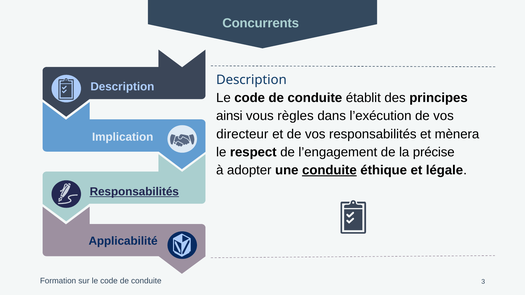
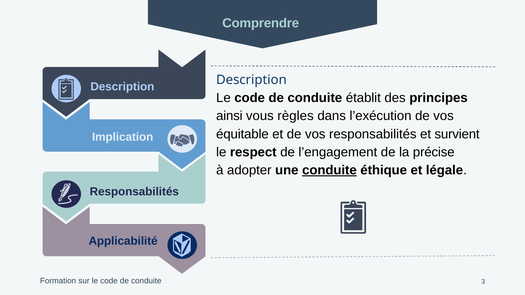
Concurrents: Concurrents -> Comprendre
directeur: directeur -> équitable
mènera: mènera -> survient
Responsabilités at (134, 192) underline: present -> none
